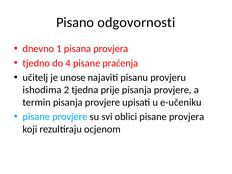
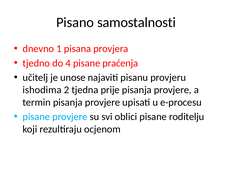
odgovornosti: odgovornosti -> samostalnosti
e-učeniku: e-učeniku -> e-procesu
pisane provjera: provjera -> roditelju
